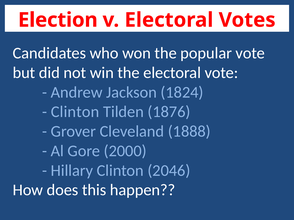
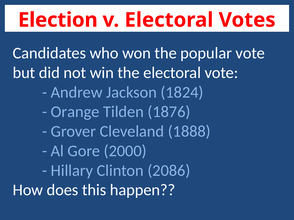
Clinton at (75, 112): Clinton -> Orange
2046: 2046 -> 2086
